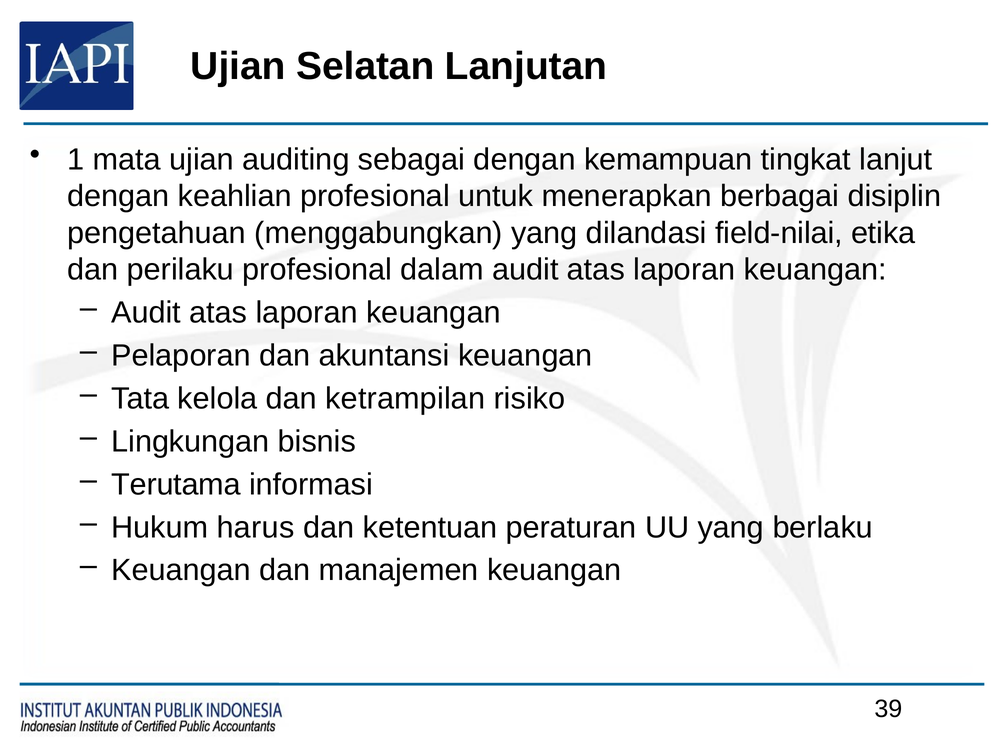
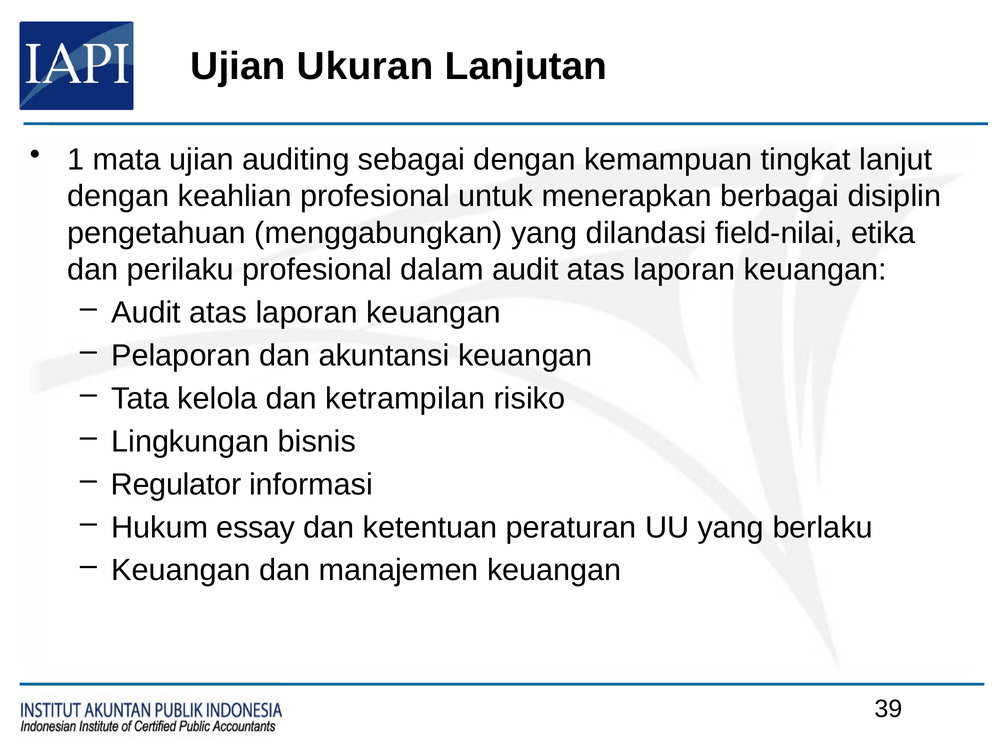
Selatan: Selatan -> Ukuran
Terutama: Terutama -> Regulator
harus: harus -> essay
